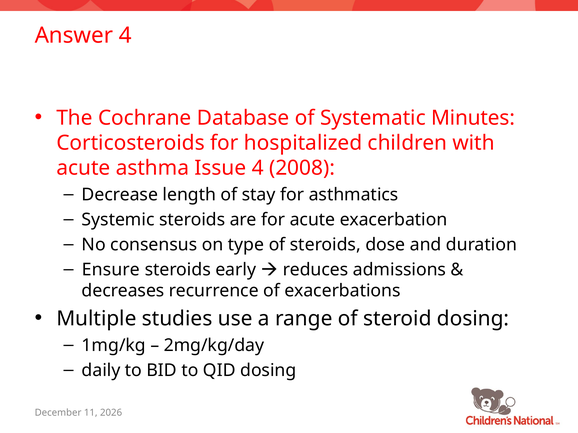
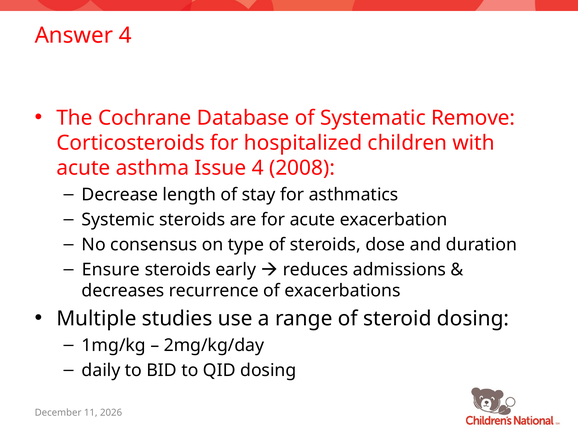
Minutes: Minutes -> Remove
